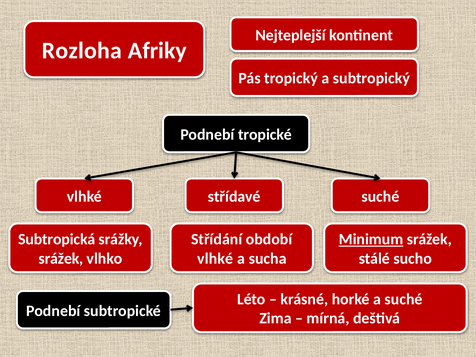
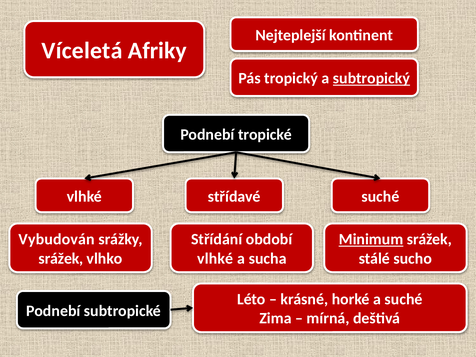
Rozloha: Rozloha -> Víceletá
subtropický underline: none -> present
Subtropická: Subtropická -> Vybudován
